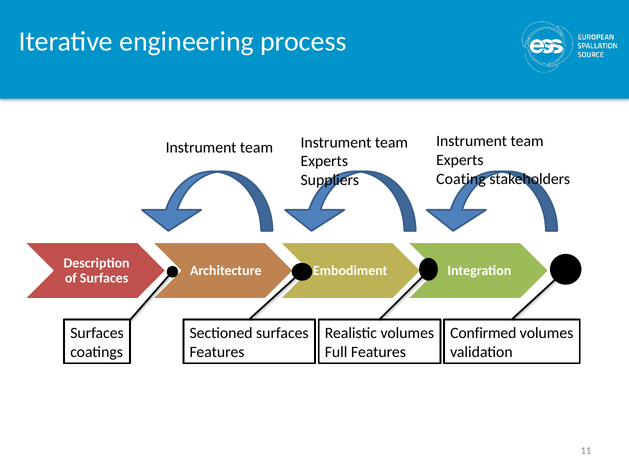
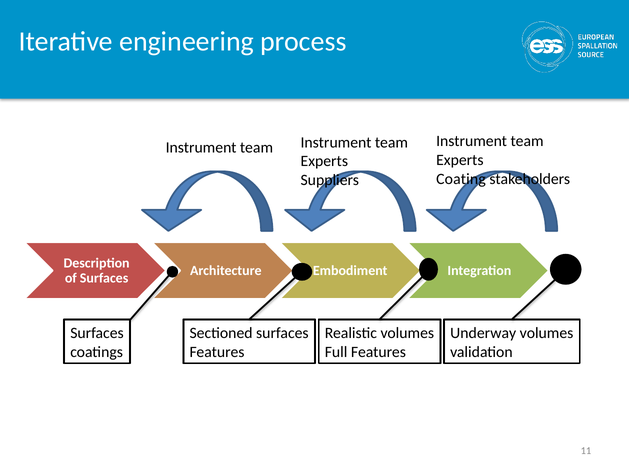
Confirmed: Confirmed -> Underway
